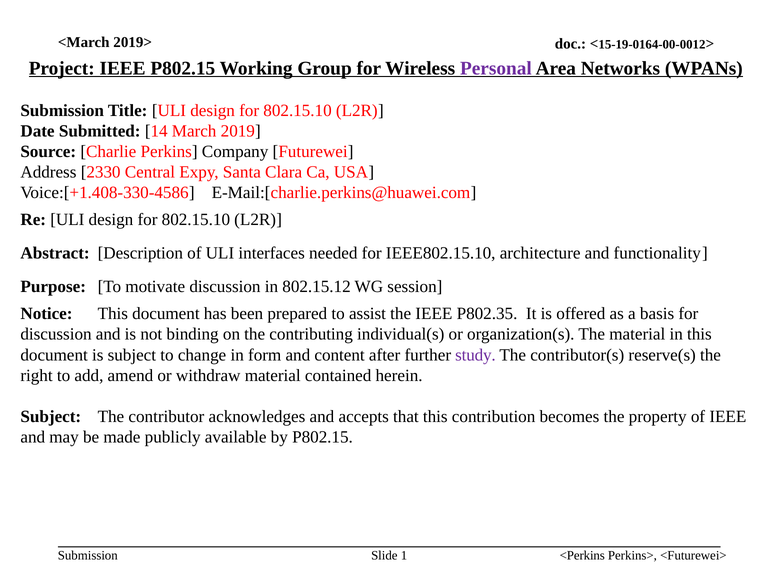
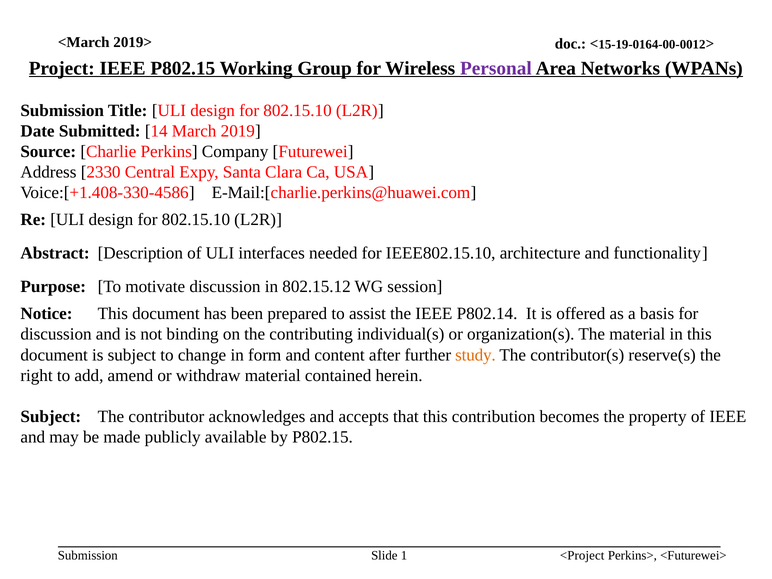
P802.35: P802.35 -> P802.14
study colour: purple -> orange
<Perkins: <Perkins -> <Project
